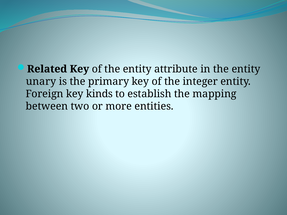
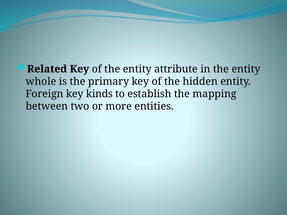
unary: unary -> whole
integer: integer -> hidden
